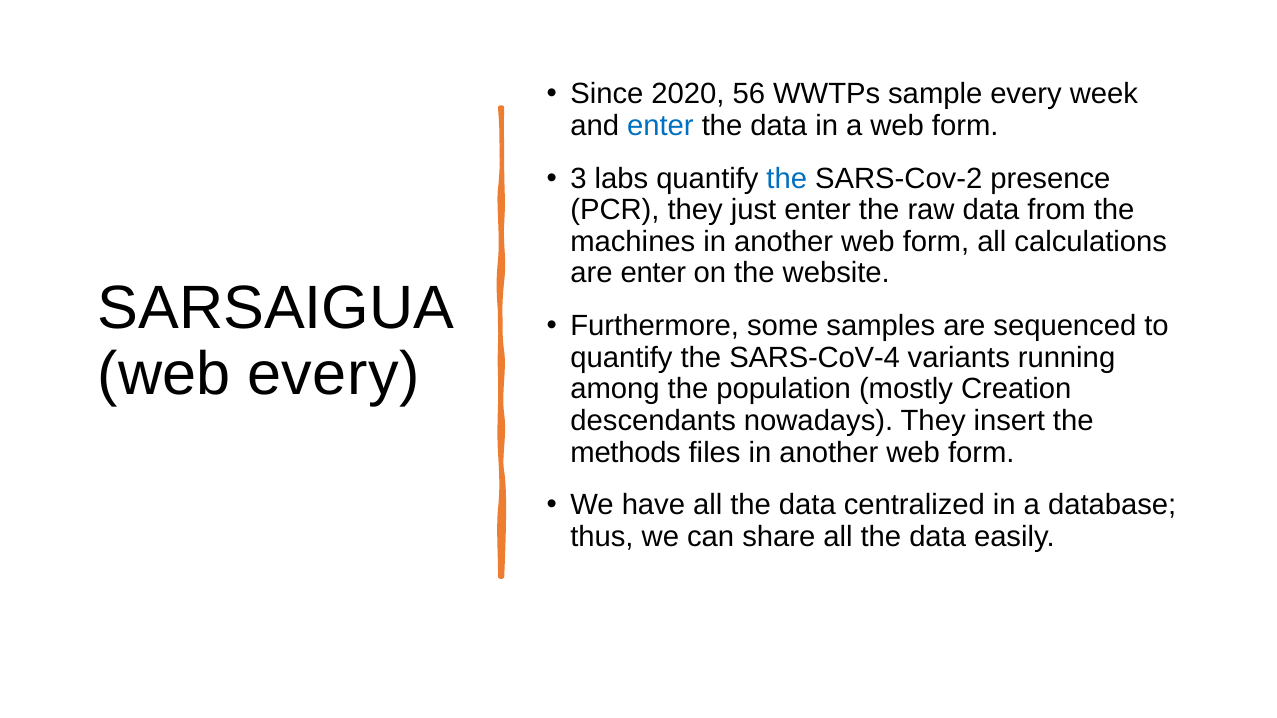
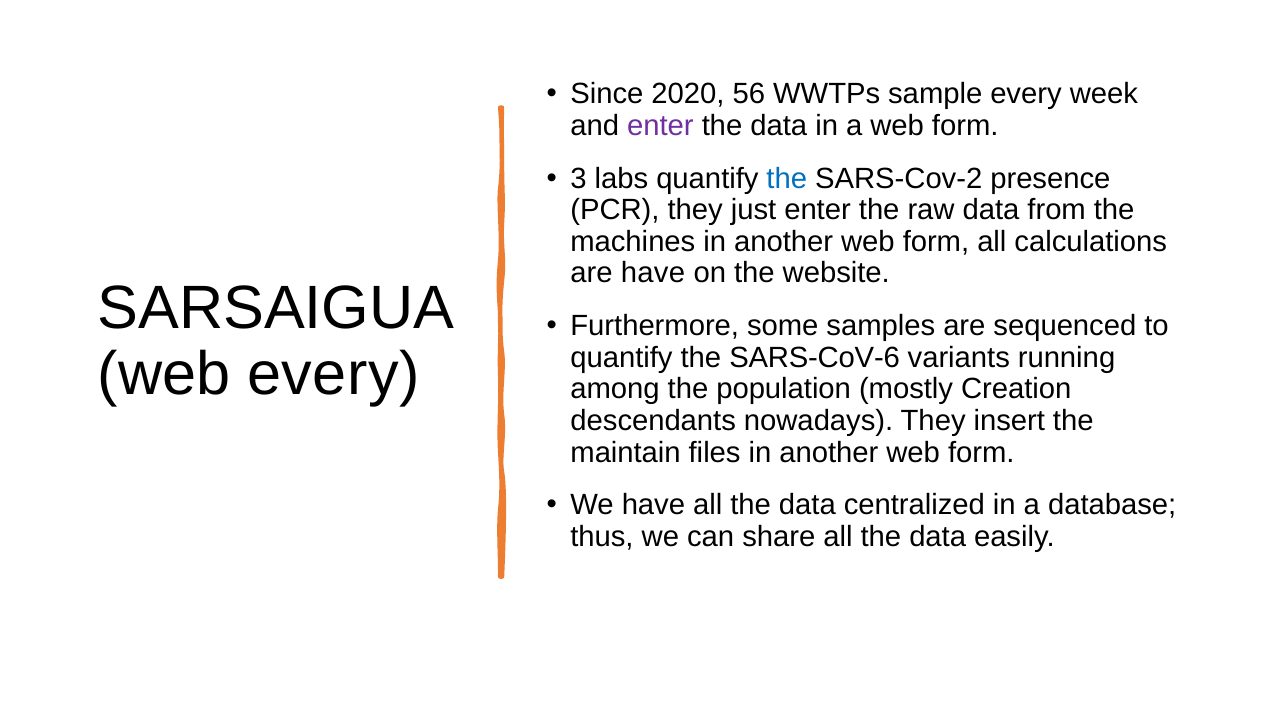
enter at (660, 126) colour: blue -> purple
are enter: enter -> have
SARS-CoV-4: SARS-CoV-4 -> SARS-CoV-6
methods: methods -> maintain
